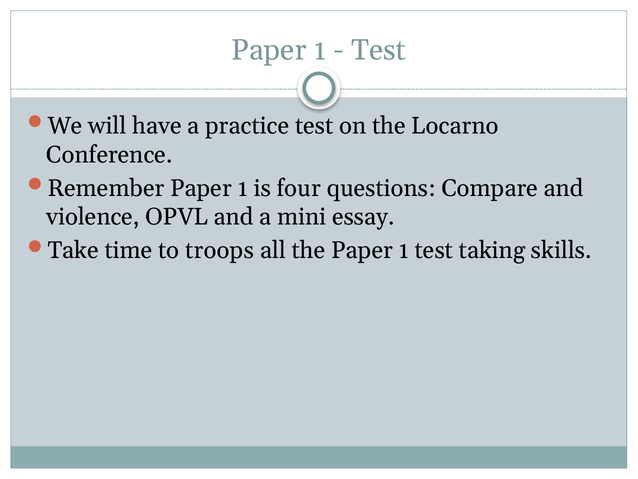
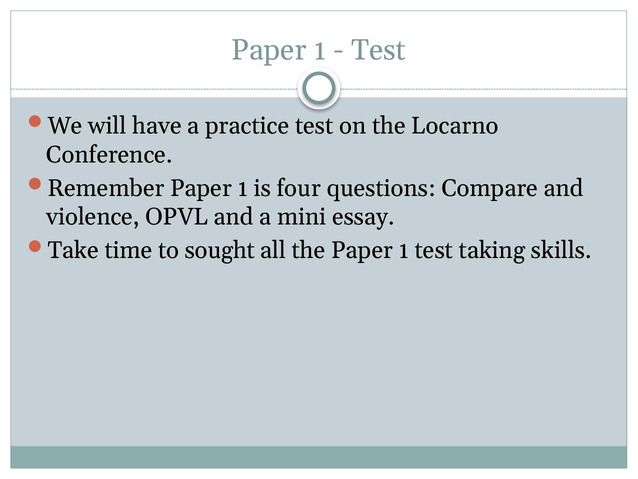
troops: troops -> sought
